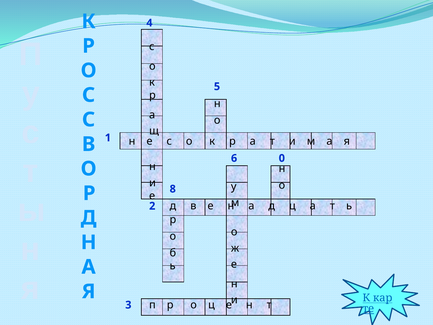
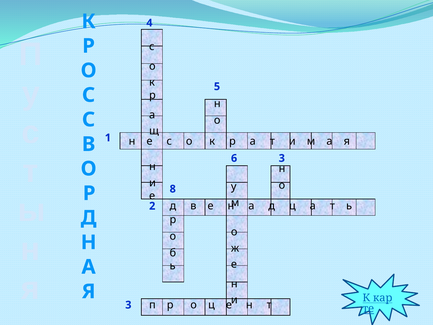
6 0: 0 -> 3
